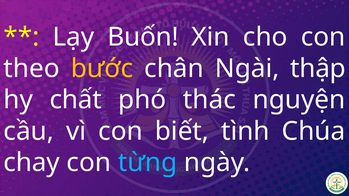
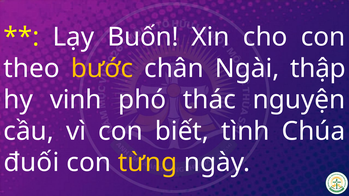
chất: chất -> vinh
chay: chay -> đuối
từng colour: light blue -> yellow
